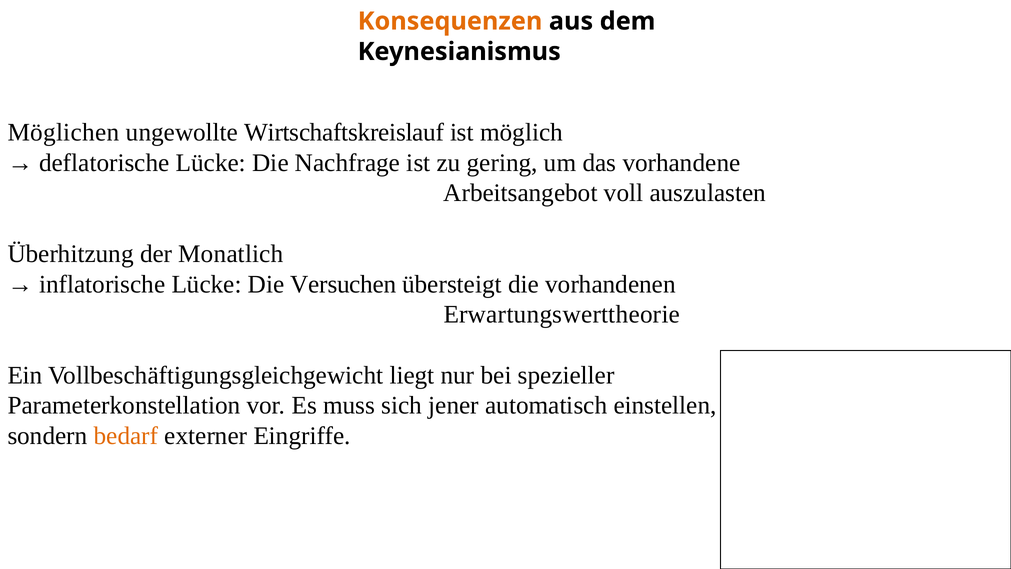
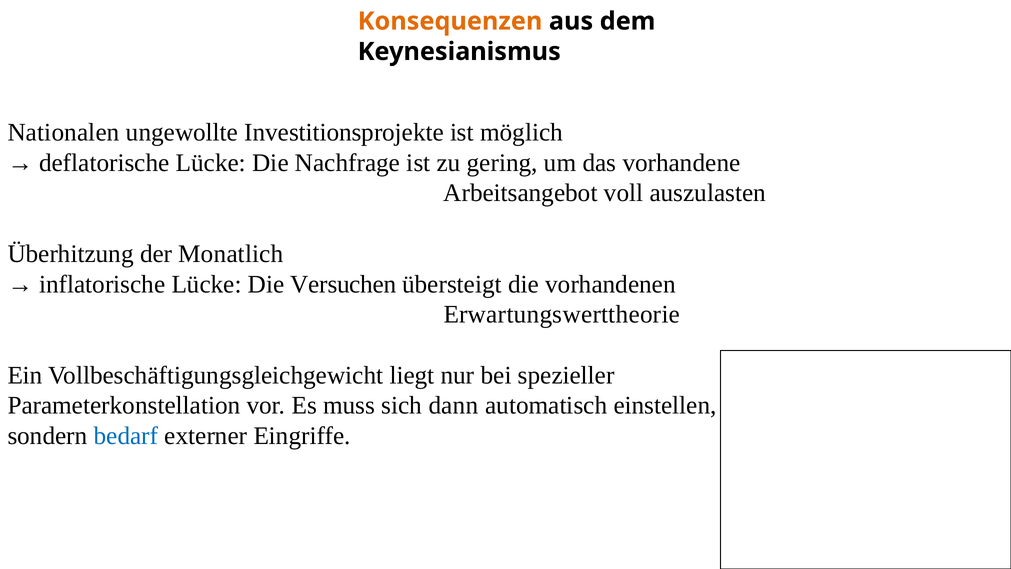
Möglichen: Möglichen -> Nationalen
Wirtschaftskreislauf: Wirtschaftskreislauf -> Investitionsprojekte
jener: jener -> dann
bedarf colour: orange -> blue
